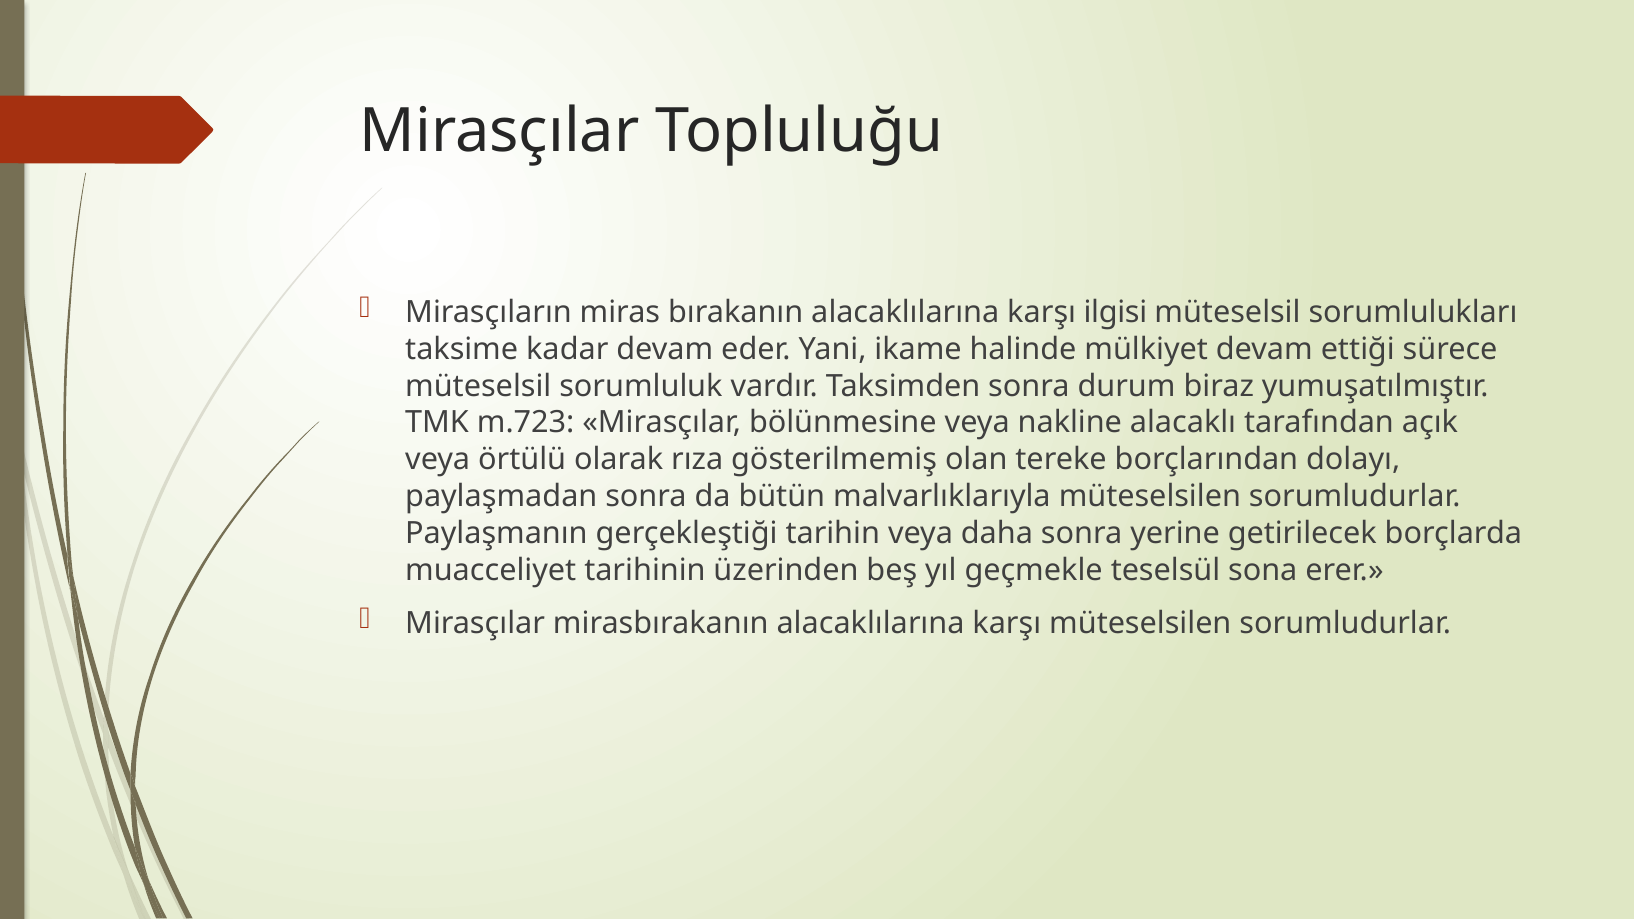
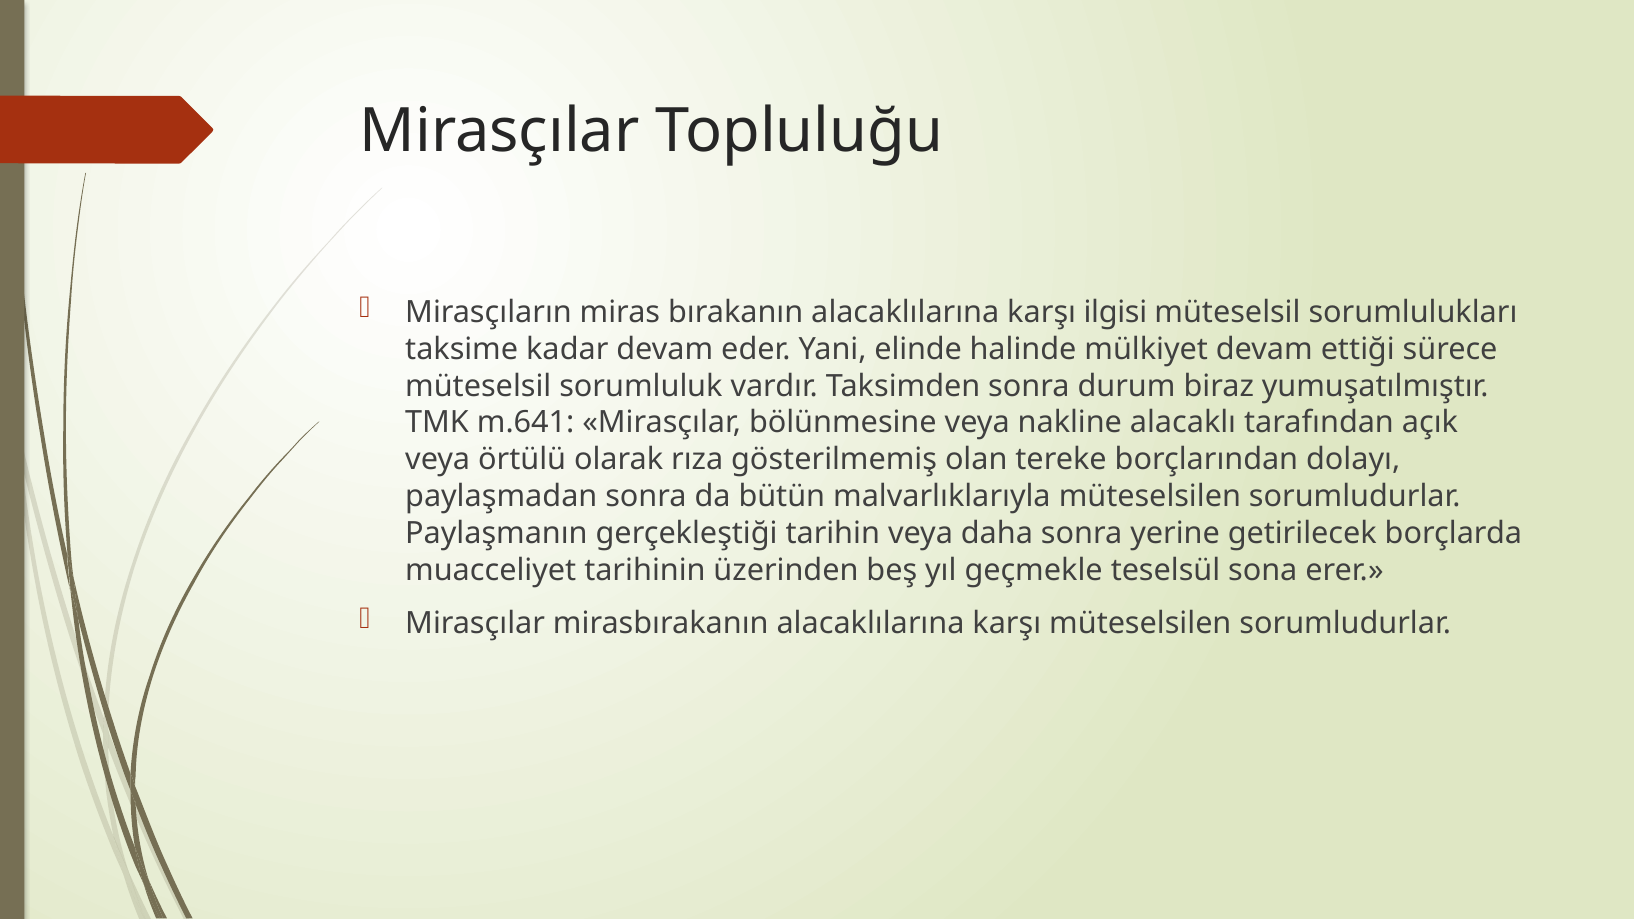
ikame: ikame -> elinde
m.723: m.723 -> m.641
